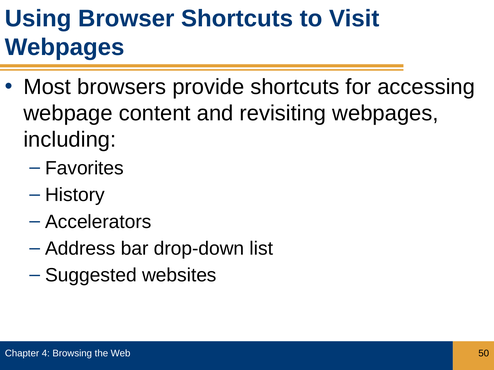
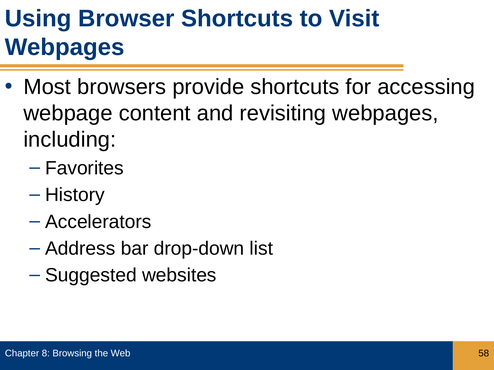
4: 4 -> 8
50: 50 -> 58
